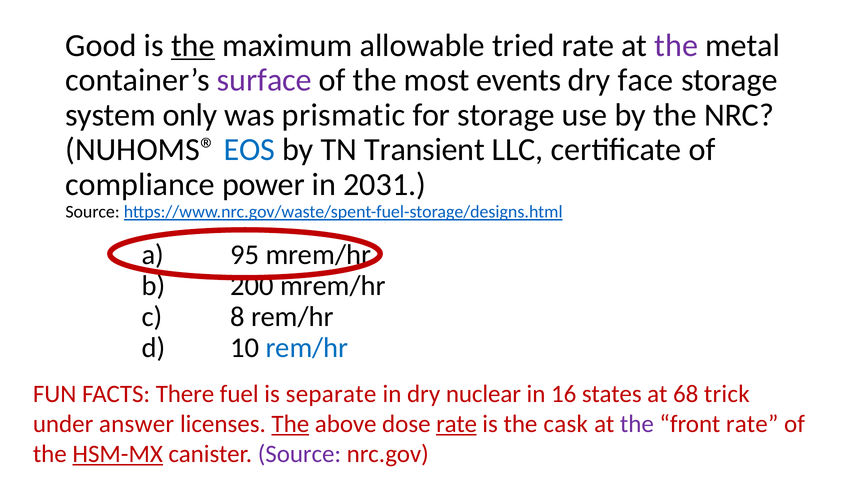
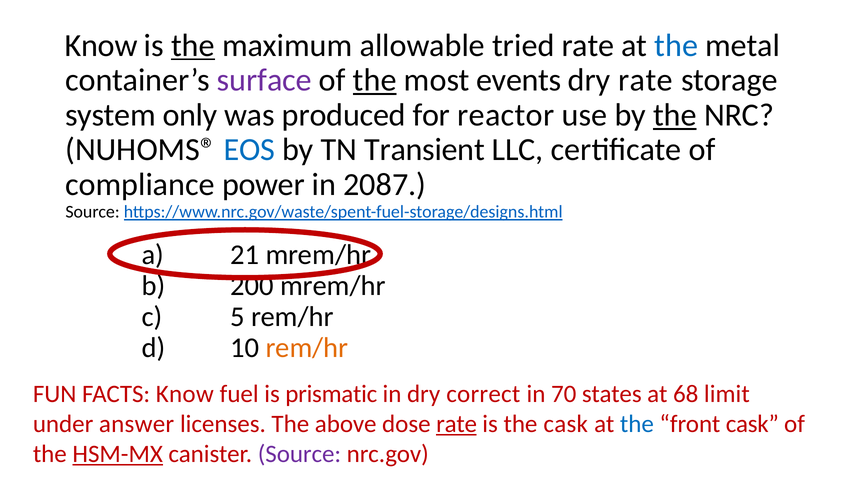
Good at (101, 45): Good -> Know
the at (676, 45) colour: purple -> blue
the at (375, 80) underline: none -> present
dry face: face -> rate
prismatic: prismatic -> produced
for storage: storage -> reactor
the at (675, 115) underline: none -> present
2031: 2031 -> 2087
95: 95 -> 21
8: 8 -> 5
rem/hr at (307, 347) colour: blue -> orange
FACTS There: There -> Know
separate: separate -> prismatic
nuclear: nuclear -> correct
16: 16 -> 70
trick: trick -> limit
The at (290, 424) underline: present -> none
the at (637, 424) colour: purple -> blue
front rate: rate -> cask
